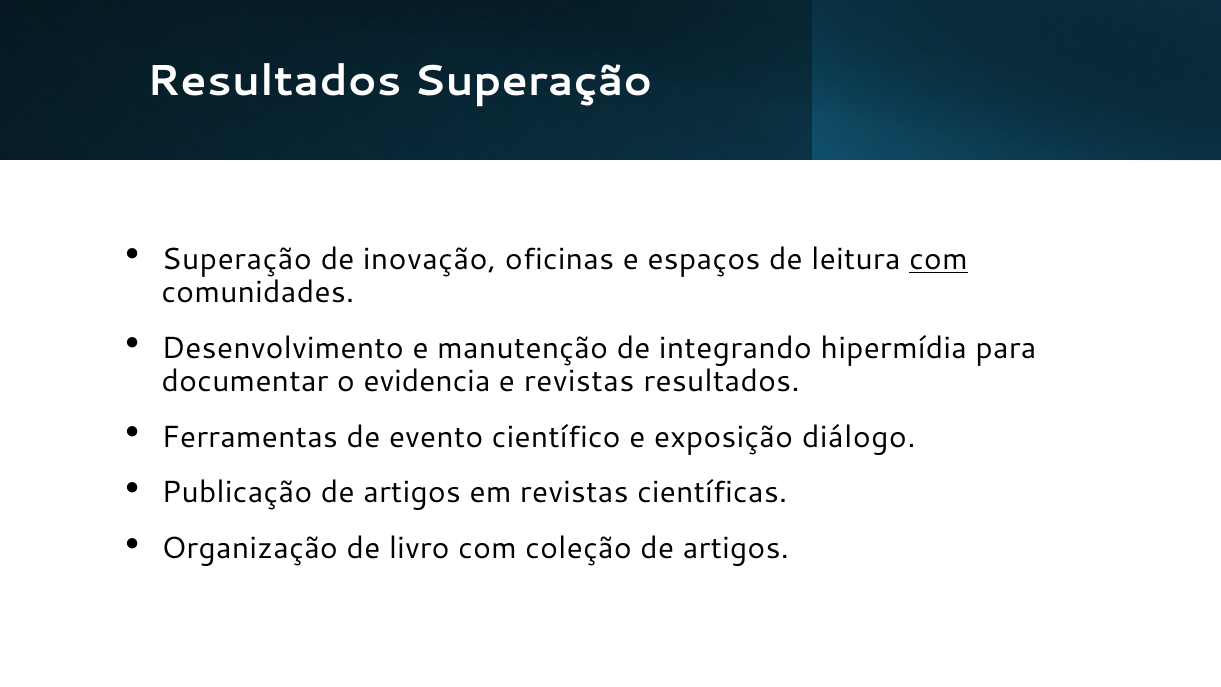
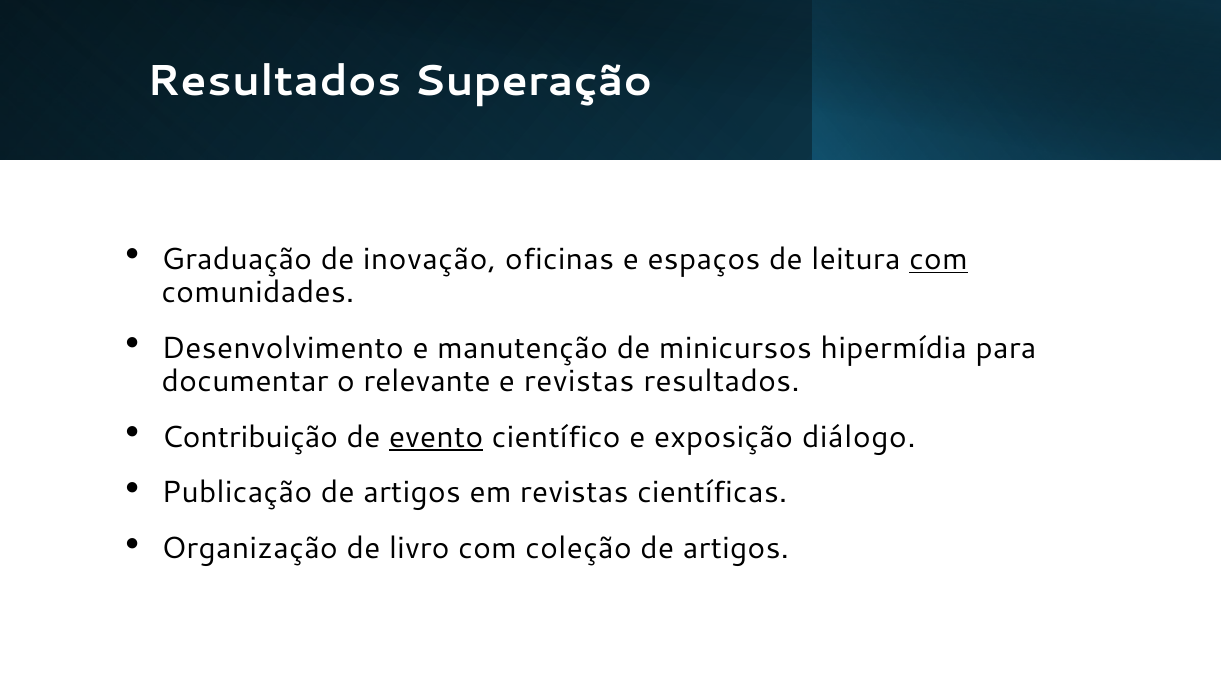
Superação at (237, 259): Superação -> Graduação
integrando: integrando -> minicursos
evidencia: evidencia -> relevante
Ferramentas: Ferramentas -> Contribuição
evento underline: none -> present
